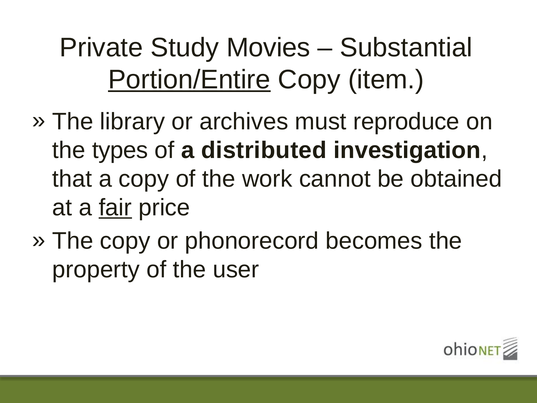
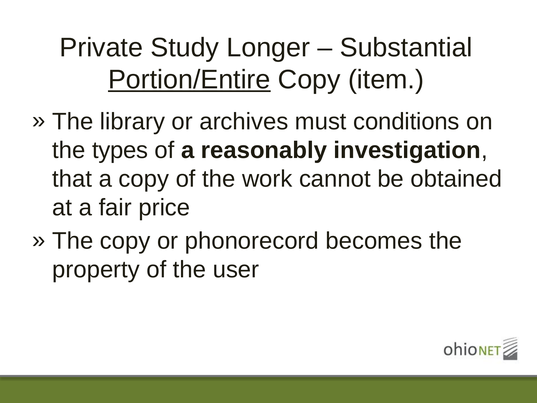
Movies: Movies -> Longer
reproduce: reproduce -> conditions
distributed: distributed -> reasonably
fair underline: present -> none
